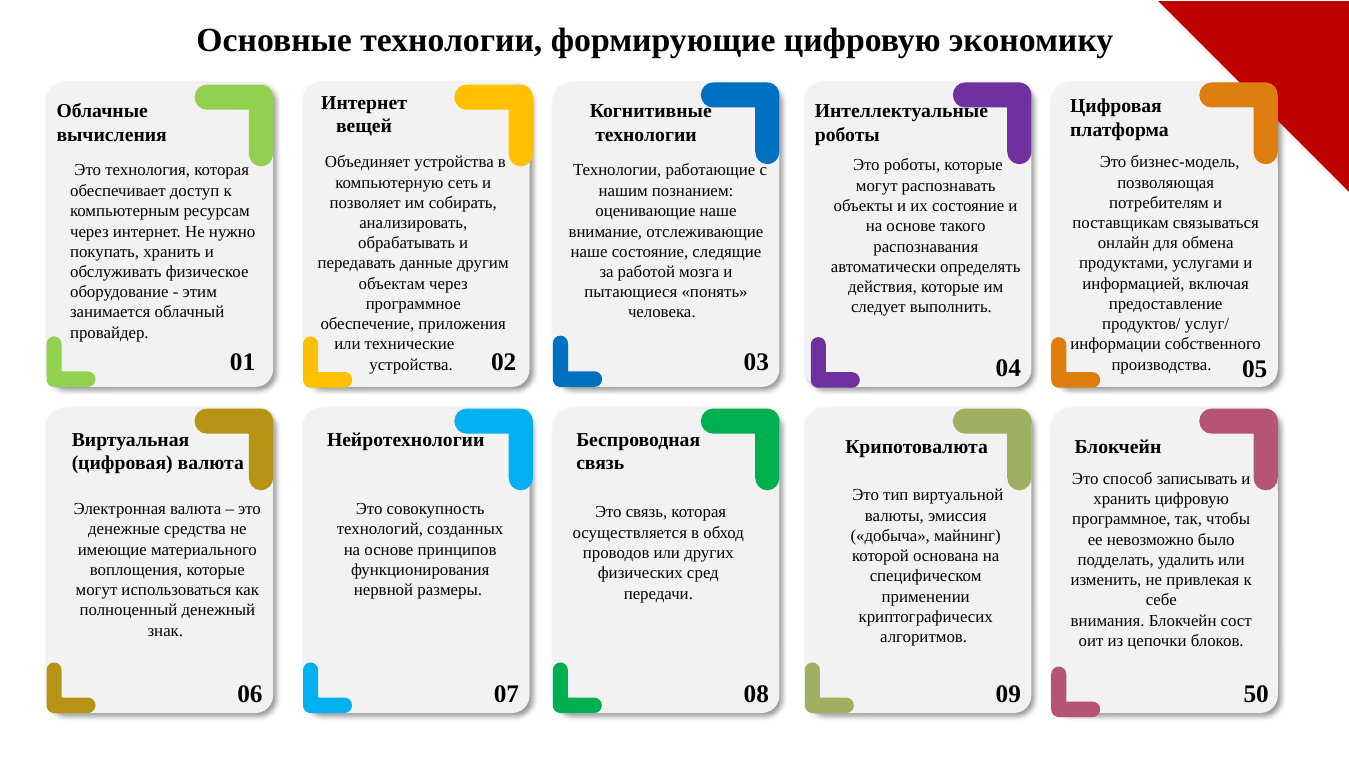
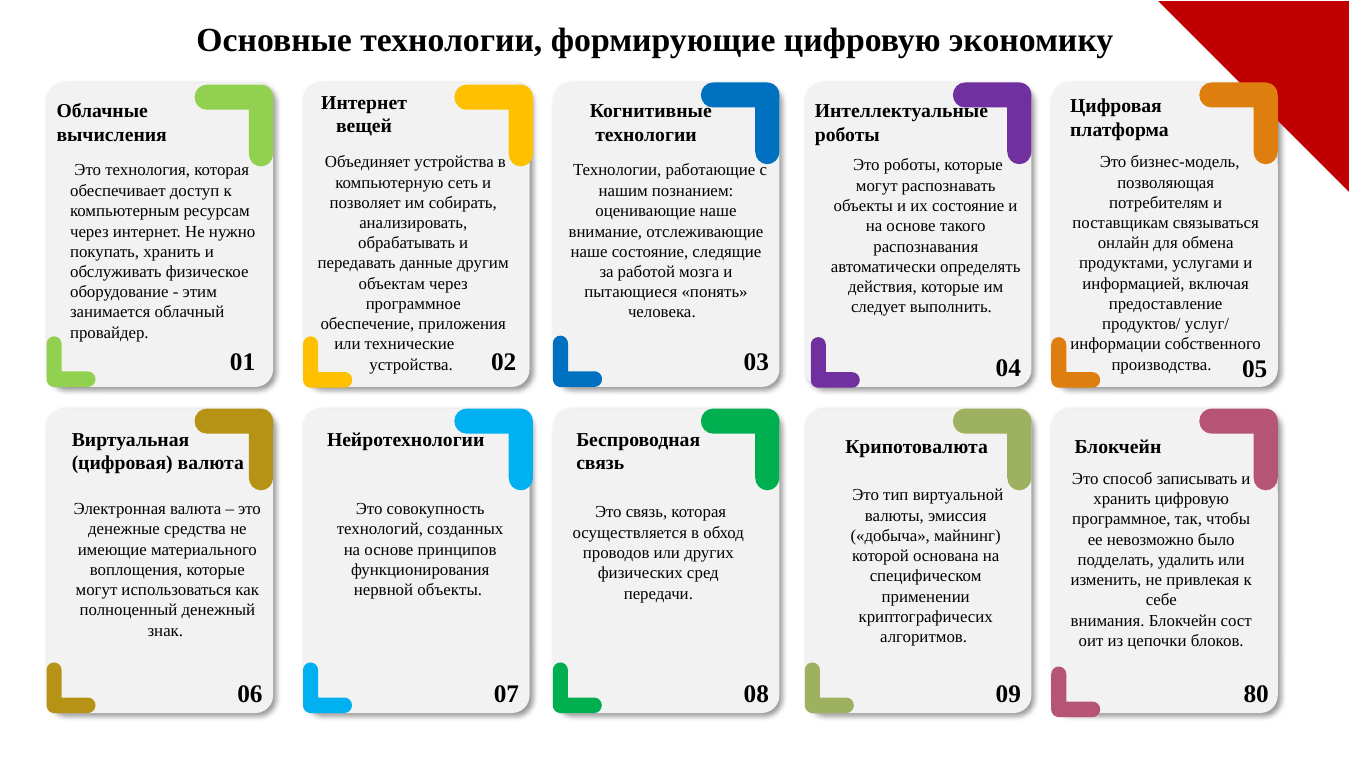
нервной размеры: размеры -> объекты
50: 50 -> 80
